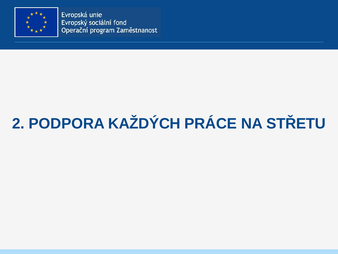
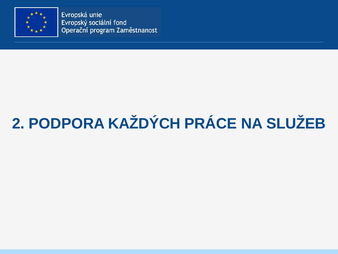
STŘETU: STŘETU -> SLUŽEB
